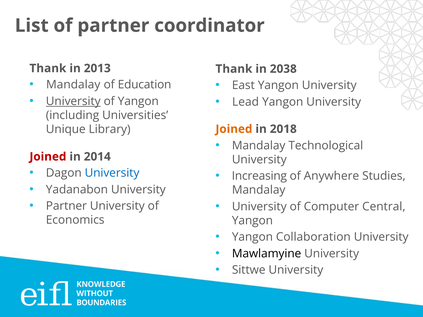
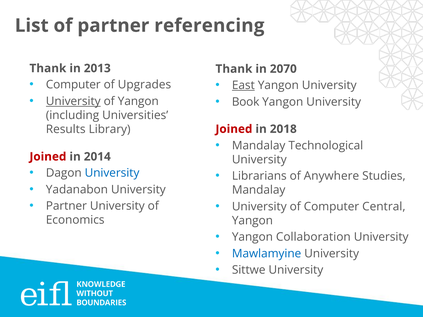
coordinator: coordinator -> referencing
2038: 2038 -> 2070
Mandalay at (73, 85): Mandalay -> Computer
Education: Education -> Upgrades
East underline: none -> present
Lead: Lead -> Book
Joined at (234, 129) colour: orange -> red
Unique: Unique -> Results
Increasing: Increasing -> Librarians
Mawlamyine colour: black -> blue
